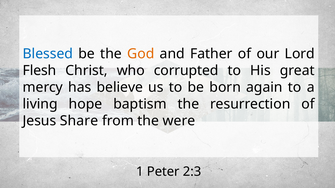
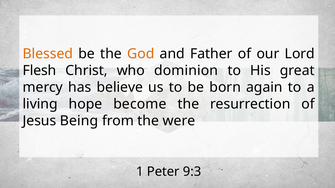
Blessed colour: blue -> orange
corrupted: corrupted -> dominion
baptism: baptism -> become
Share: Share -> Being
2:3: 2:3 -> 9:3
